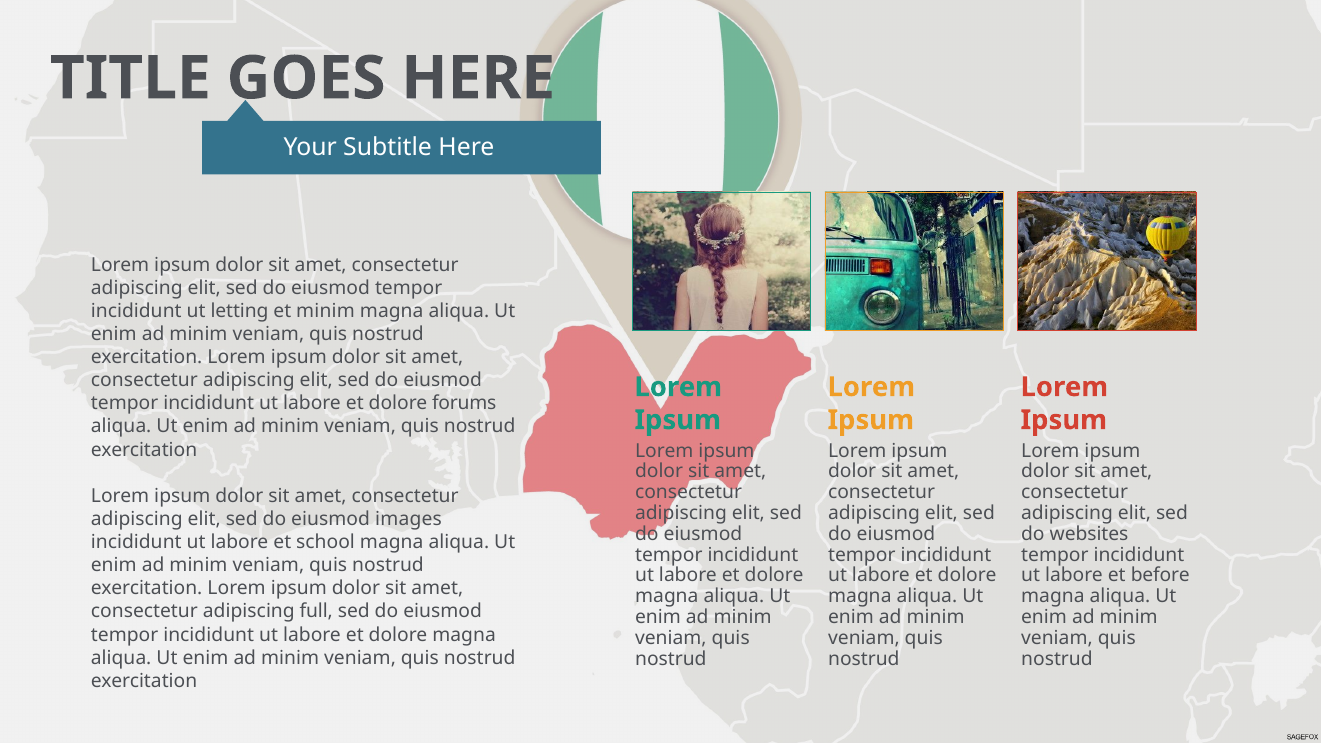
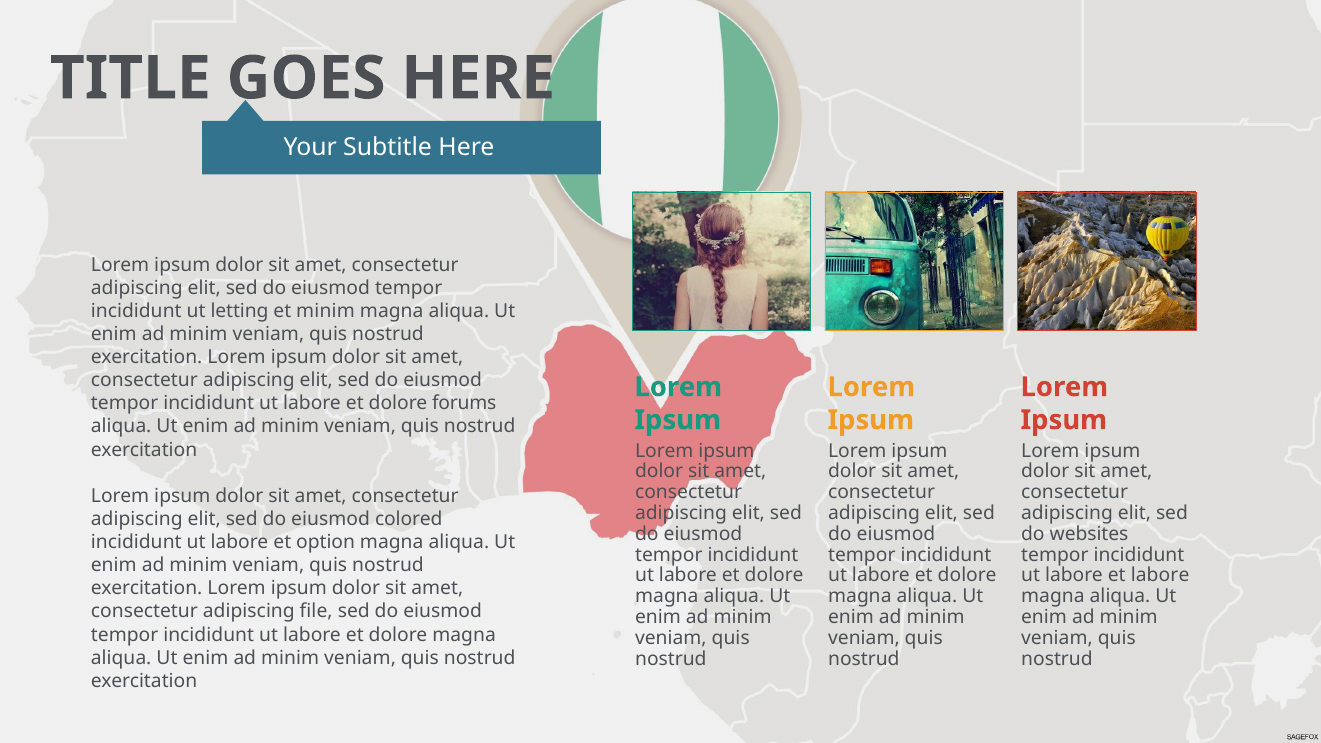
images: images -> colored
school: school -> option
et before: before -> labore
full: full -> file
